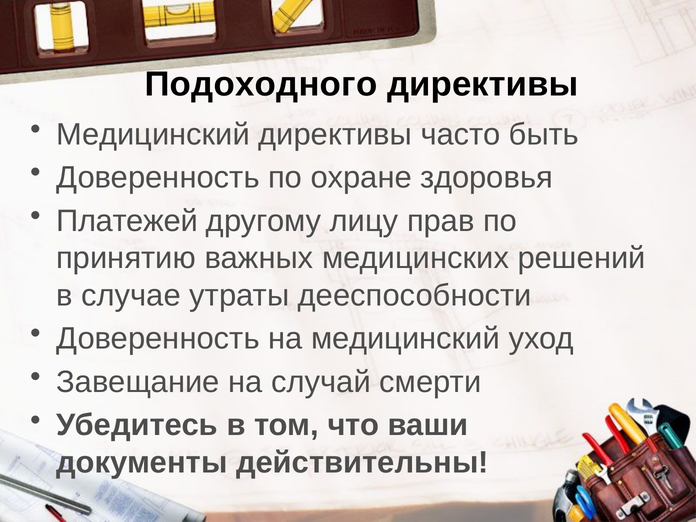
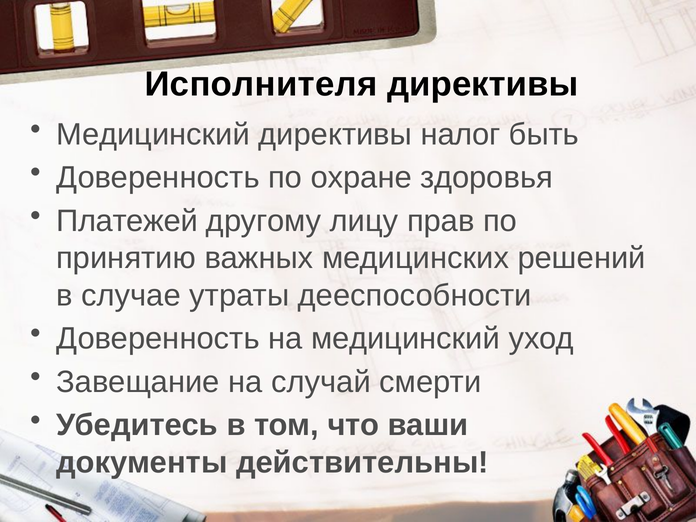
Подоходного: Подоходного -> Исполнителя
часто: часто -> налог
